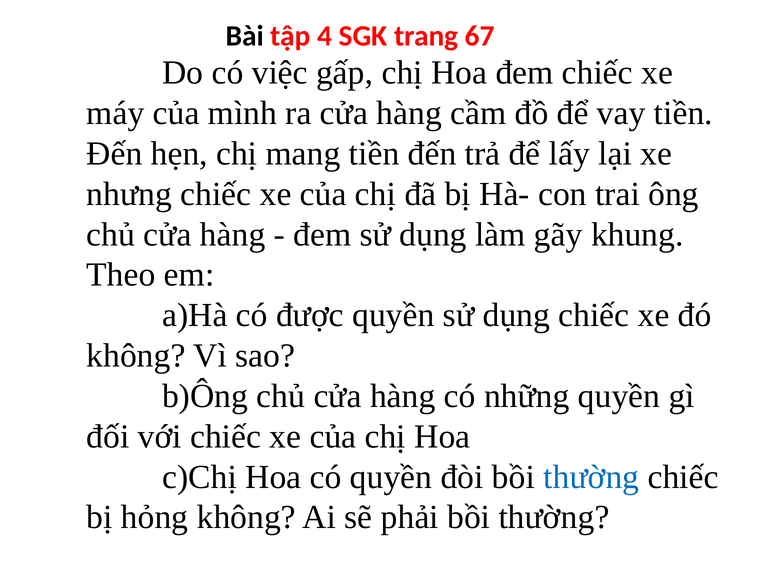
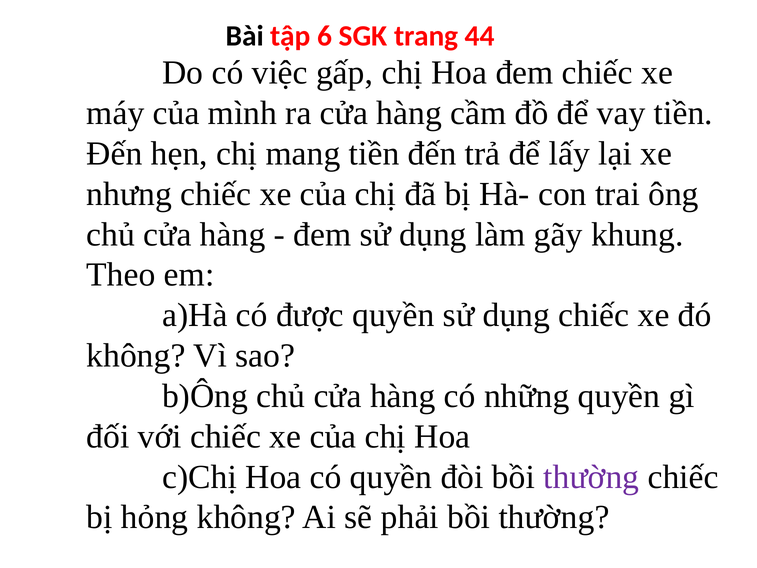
4: 4 -> 6
67: 67 -> 44
thường at (591, 477) colour: blue -> purple
